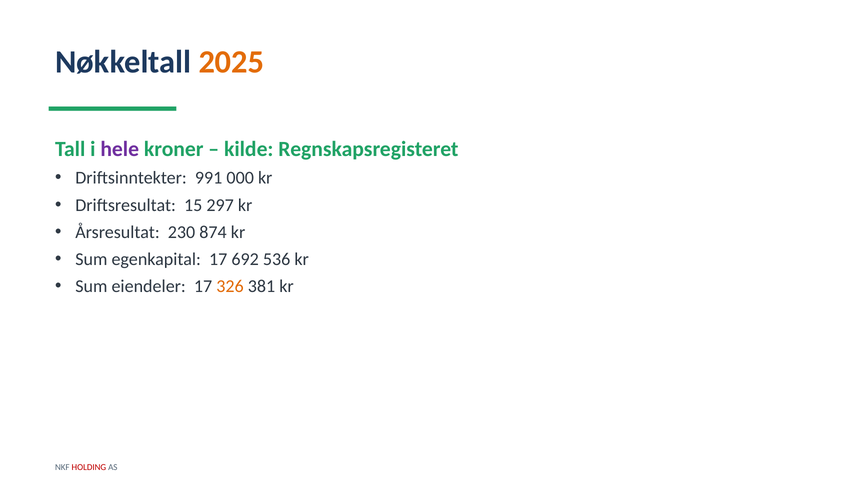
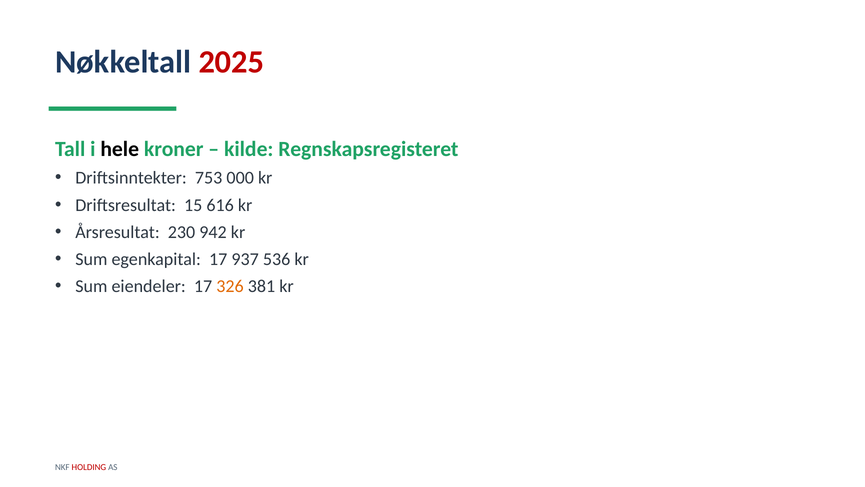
2025 colour: orange -> red
hele colour: purple -> black
991: 991 -> 753
297: 297 -> 616
874: 874 -> 942
692: 692 -> 937
